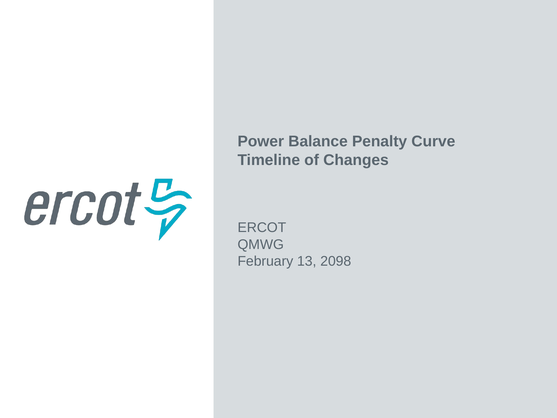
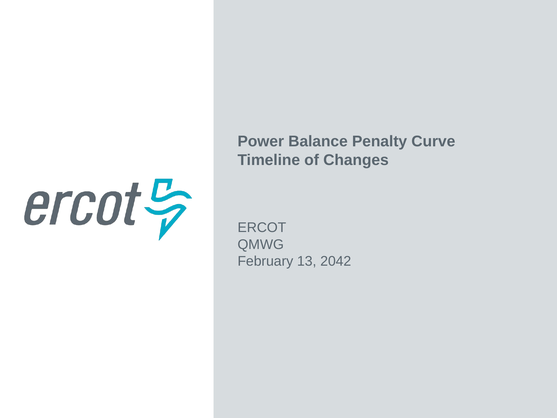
2098: 2098 -> 2042
